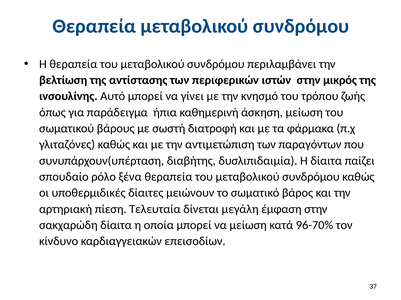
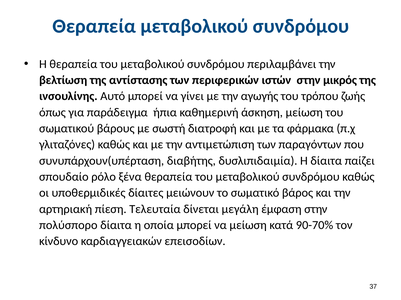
κνησμό: κνησμό -> αγωγής
σακχαρώδη: σακχαρώδη -> πολύσπορο
96-70%: 96-70% -> 90-70%
